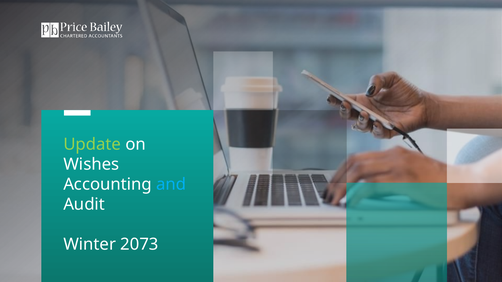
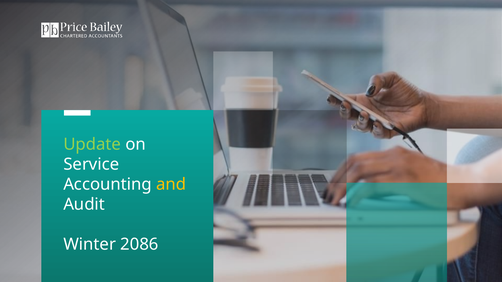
Wishes: Wishes -> Service
and colour: light blue -> yellow
2073: 2073 -> 2086
